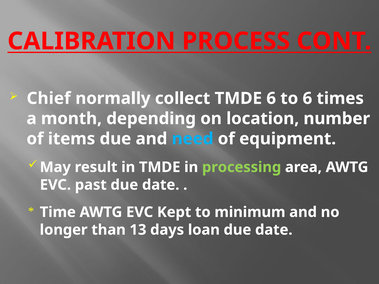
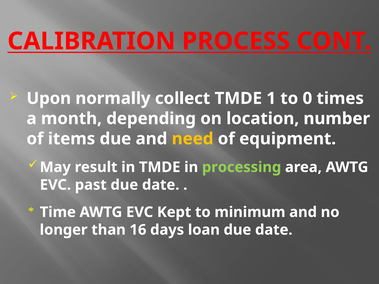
Chief: Chief -> Upon
TMDE 6: 6 -> 1
to 6: 6 -> 0
need colour: light blue -> yellow
13: 13 -> 16
